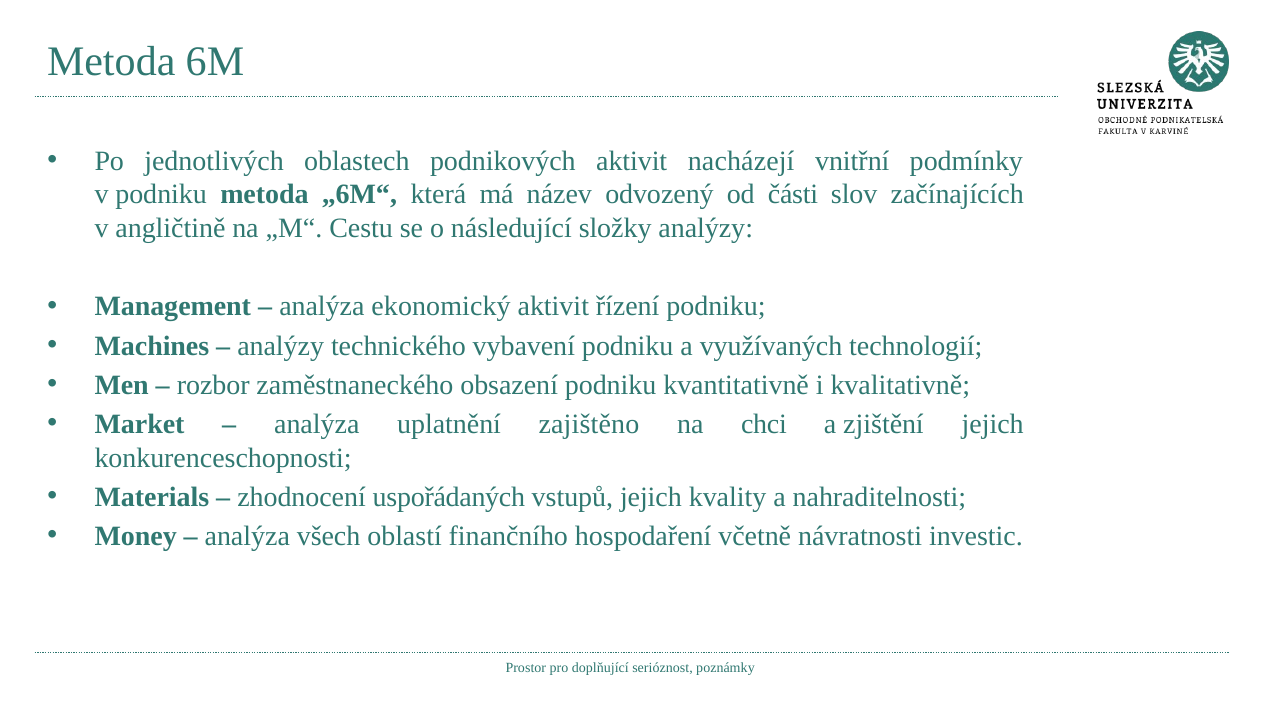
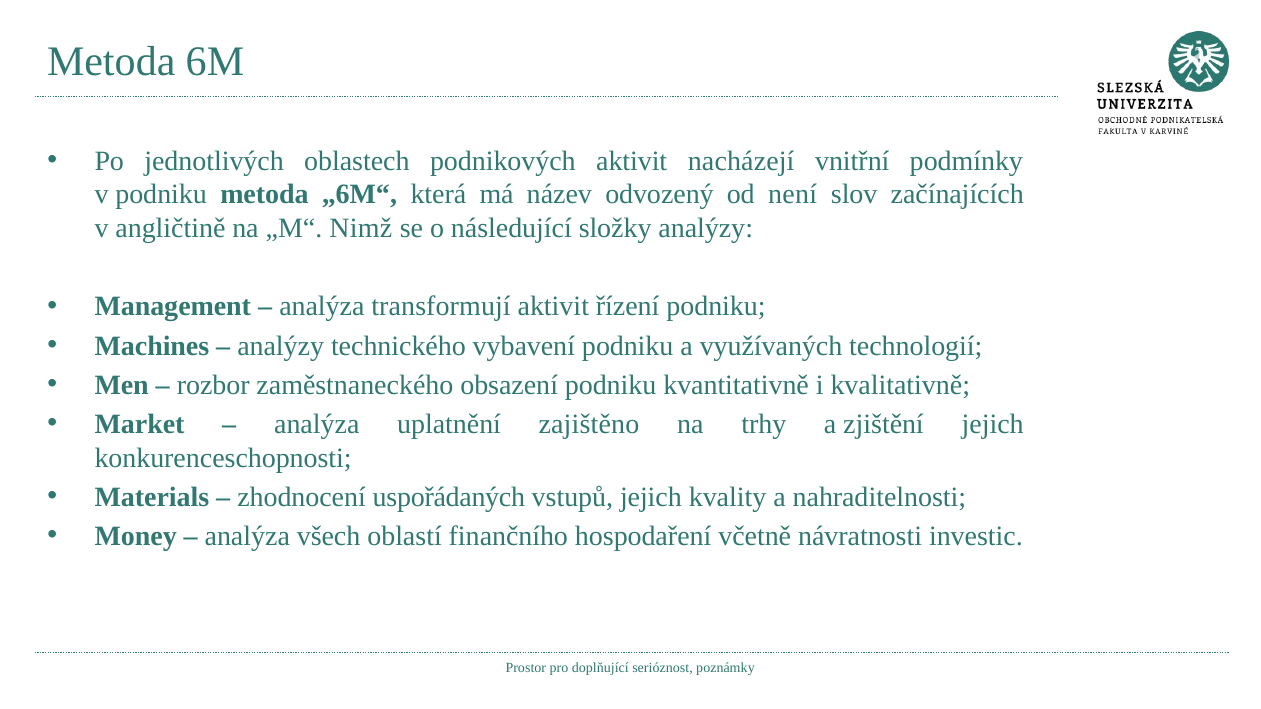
části: části -> není
Cestu: Cestu -> Nimž
ekonomický: ekonomický -> transformují
chci: chci -> trhy
